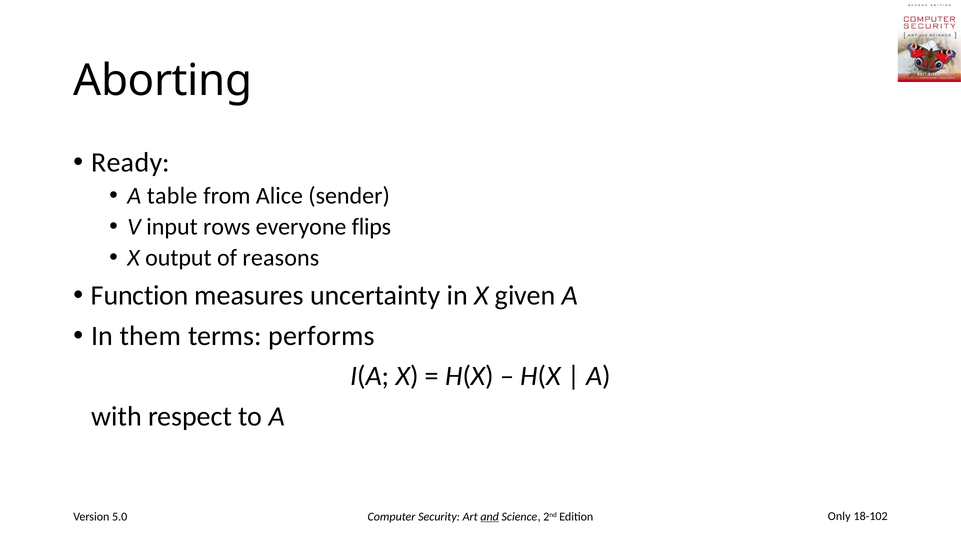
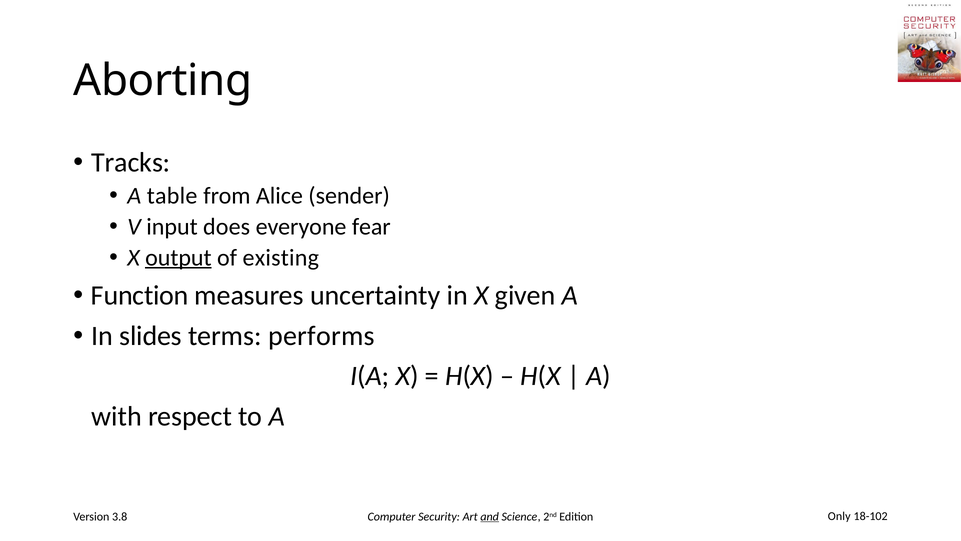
Ready: Ready -> Tracks
rows: rows -> does
flips: flips -> fear
output underline: none -> present
reasons: reasons -> existing
them: them -> slides
5.0: 5.0 -> 3.8
